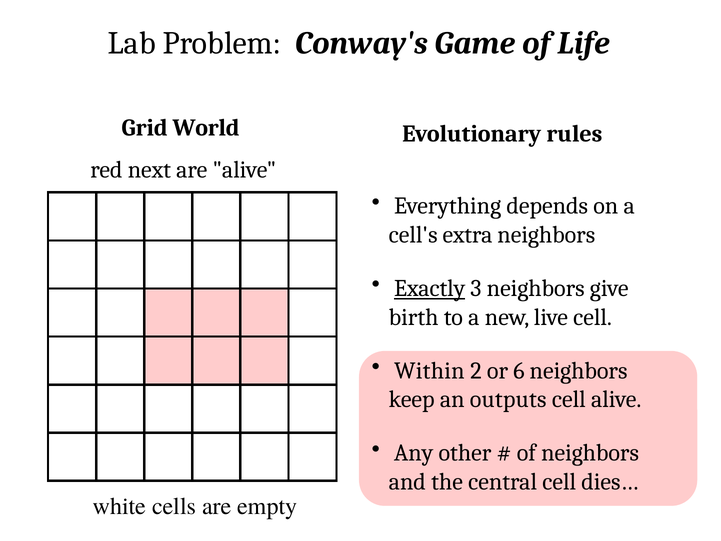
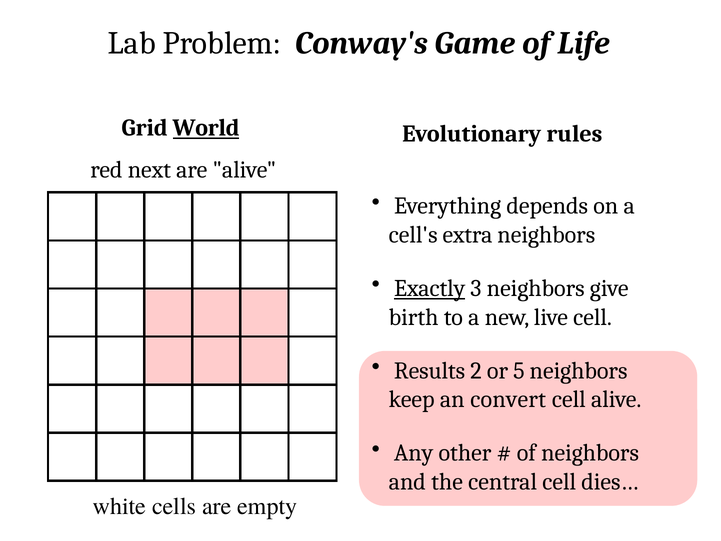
World underline: none -> present
Within: Within -> Results
6: 6 -> 5
outputs: outputs -> convert
